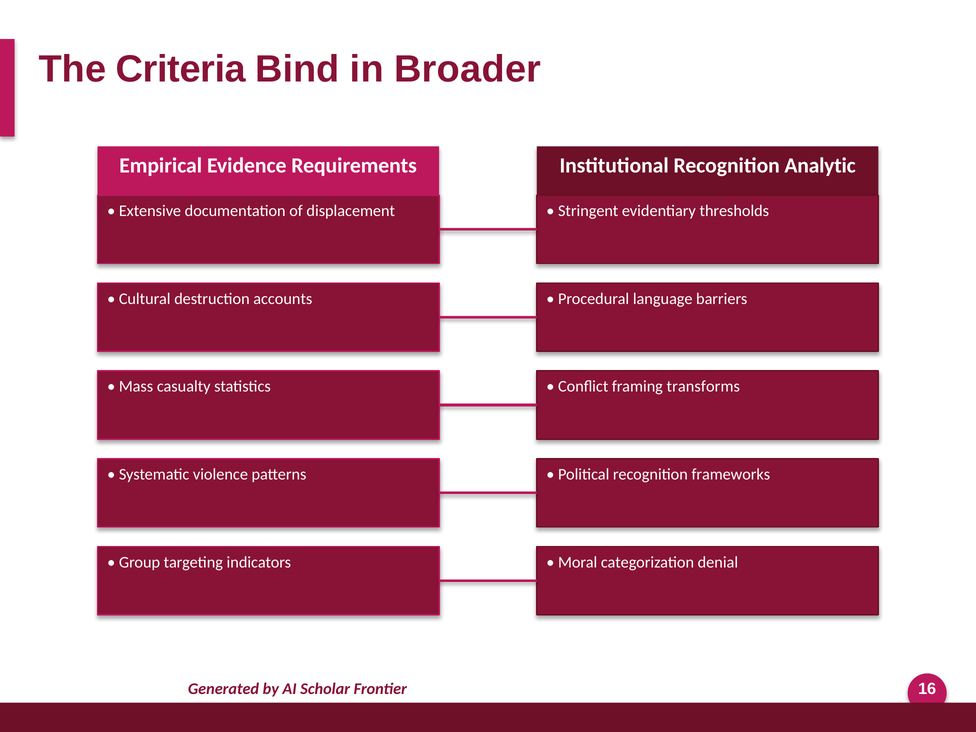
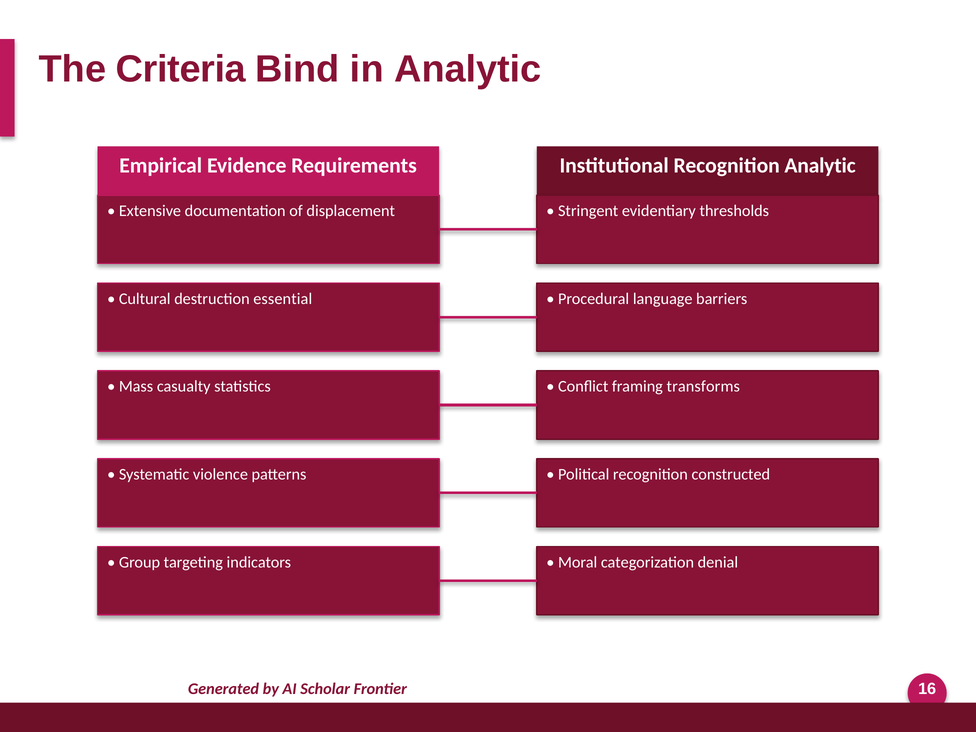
in Broader: Broader -> Analytic
accounts: accounts -> essential
frameworks: frameworks -> constructed
